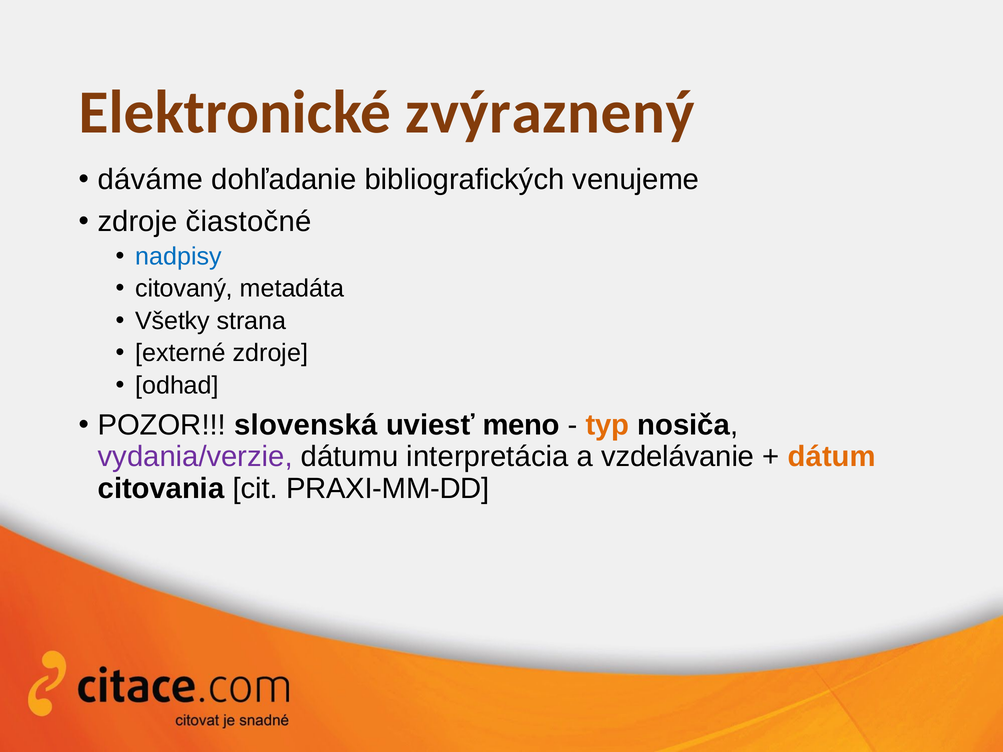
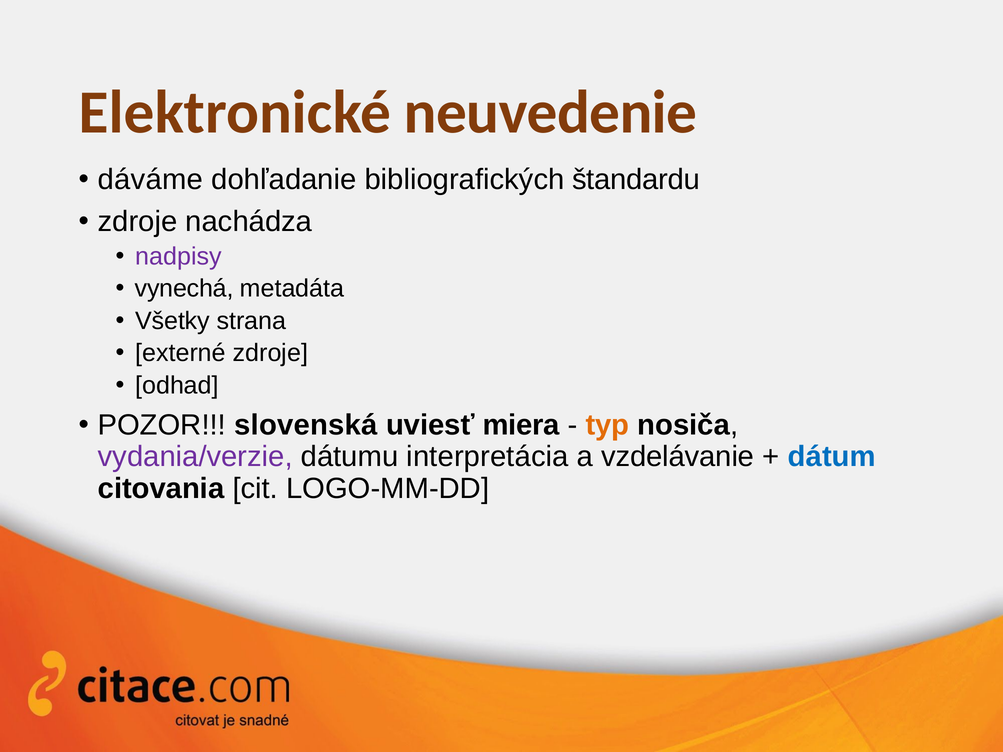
zvýraznený: zvýraznený -> neuvedenie
venujeme: venujeme -> štandardu
čiastočné: čiastočné -> nachádza
nadpisy colour: blue -> purple
citovaný: citovaný -> vynechá
meno: meno -> miera
dátum colour: orange -> blue
PRAXI-MM-DD: PRAXI-MM-DD -> LOGO-MM-DD
